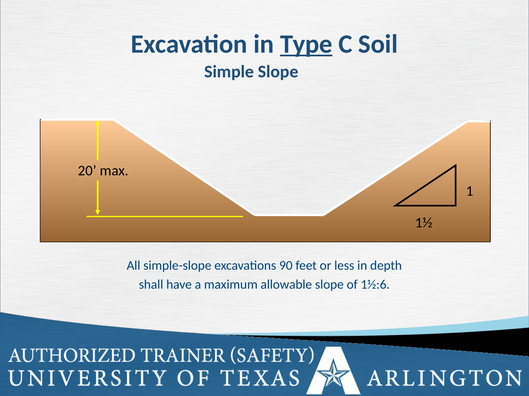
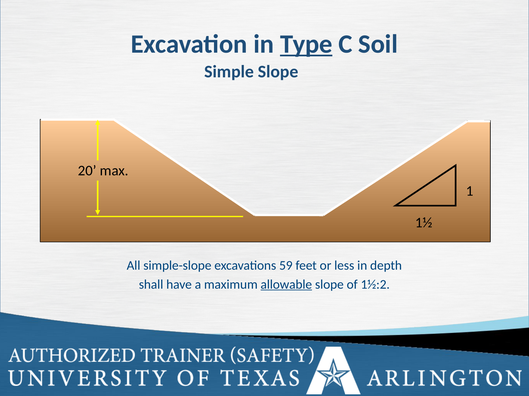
90: 90 -> 59
allowable underline: none -> present
1½:6: 1½:6 -> 1½:2
